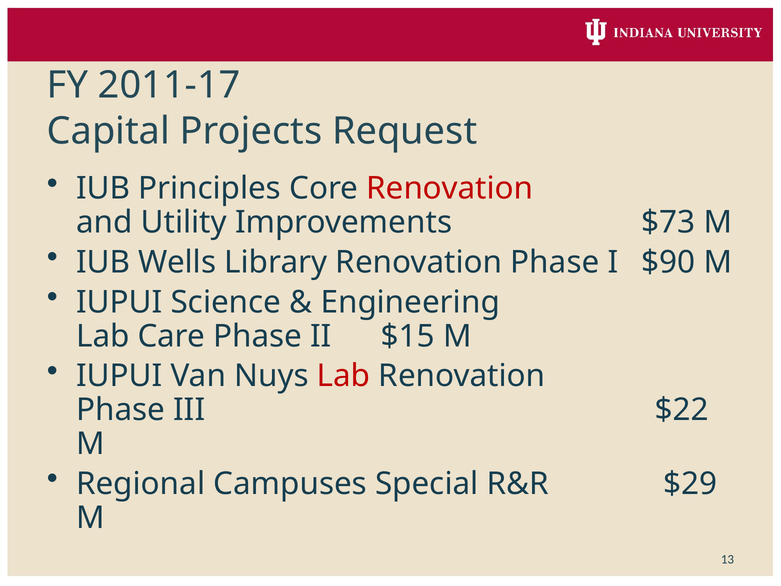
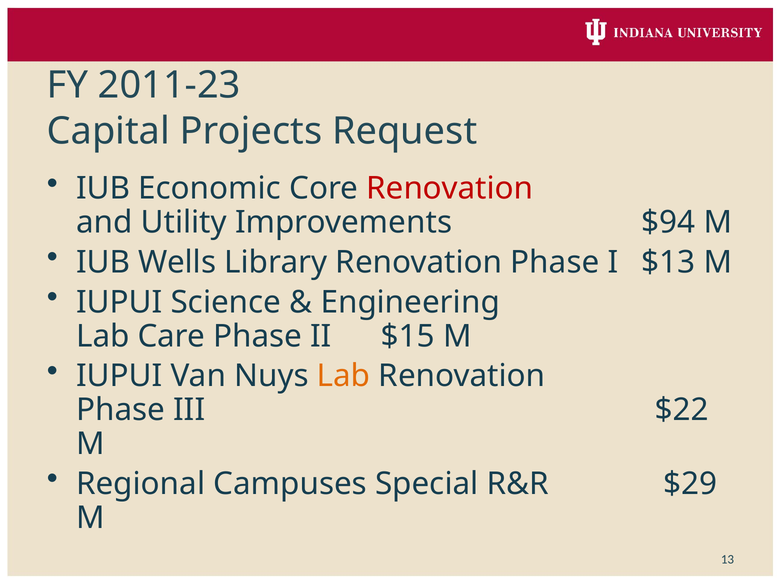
2011-17: 2011-17 -> 2011-23
Principles: Principles -> Economic
$73: $73 -> $94
$90: $90 -> $13
Lab at (344, 376) colour: red -> orange
